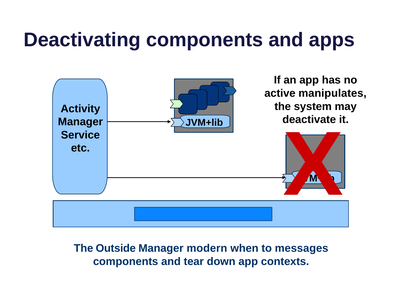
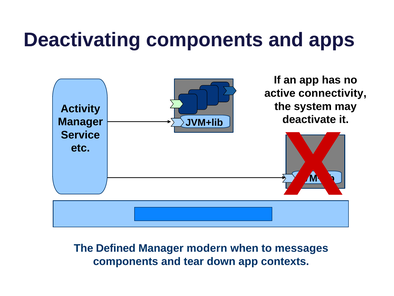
manipulates: manipulates -> connectivity
Outside: Outside -> Defined
